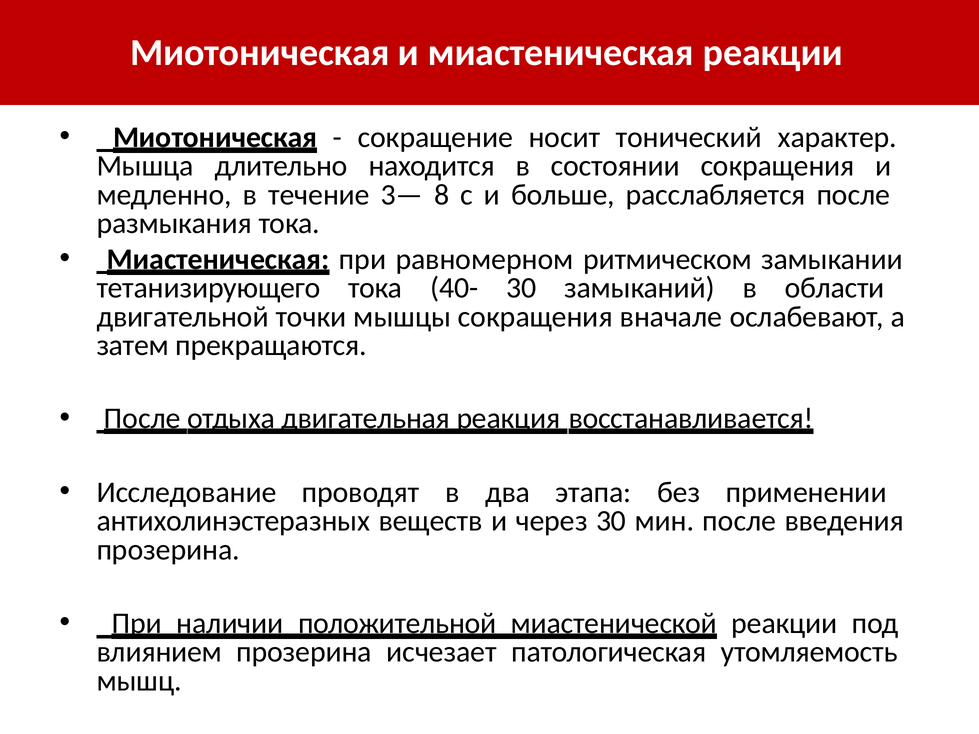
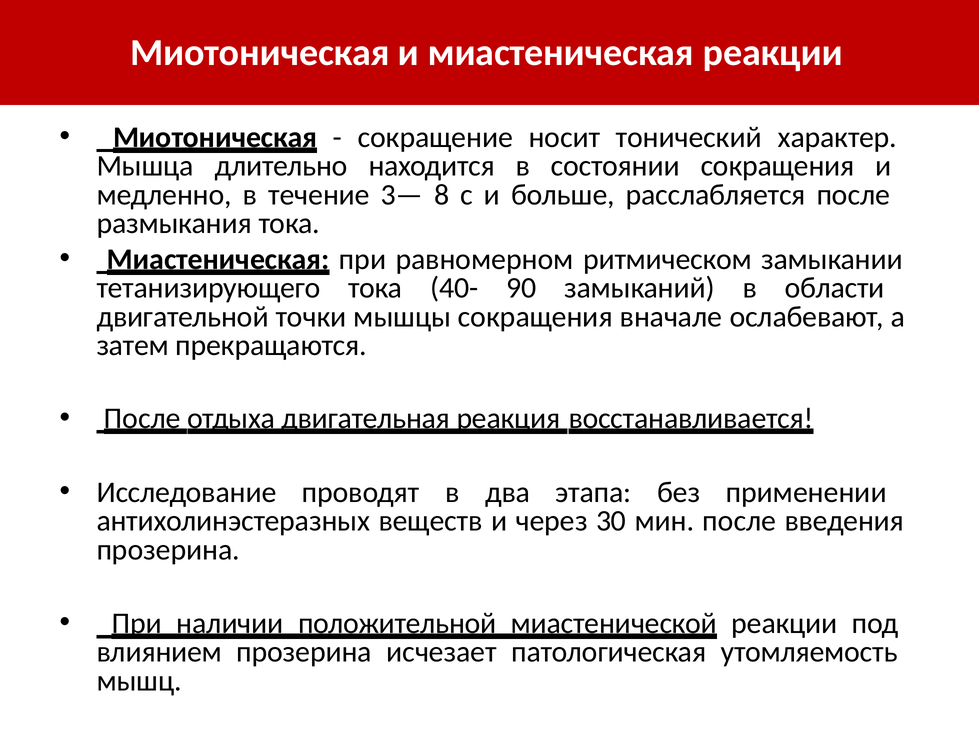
40- 30: 30 -> 90
